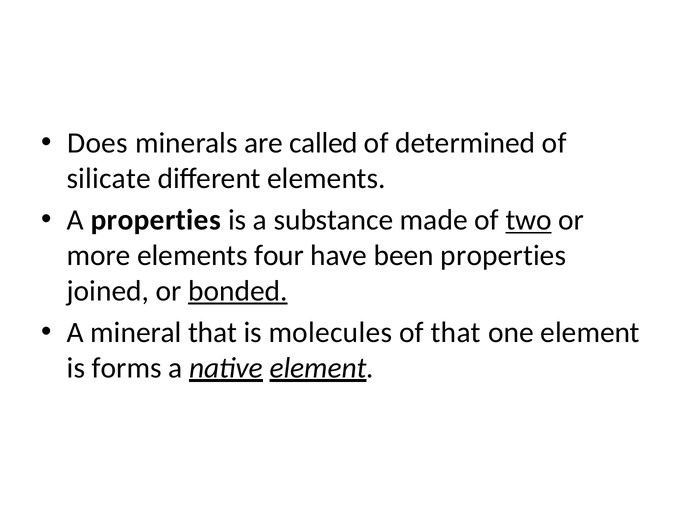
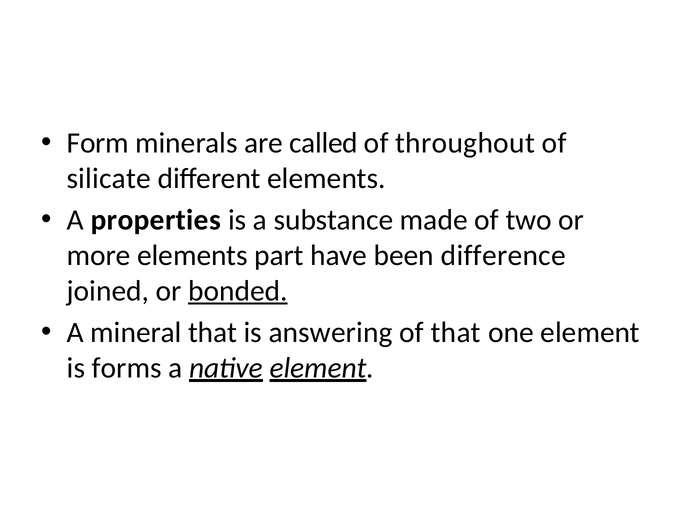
Does: Does -> Form
determined: determined -> throughout
two underline: present -> none
four: four -> part
been properties: properties -> difference
molecules: molecules -> answering
